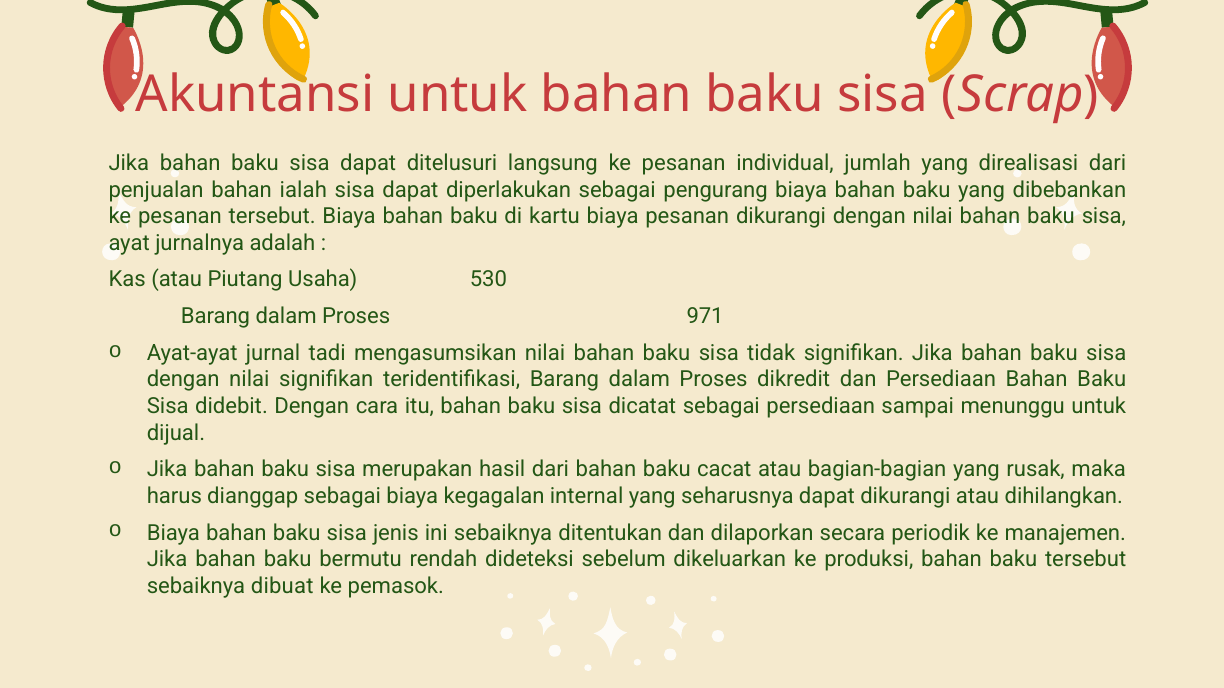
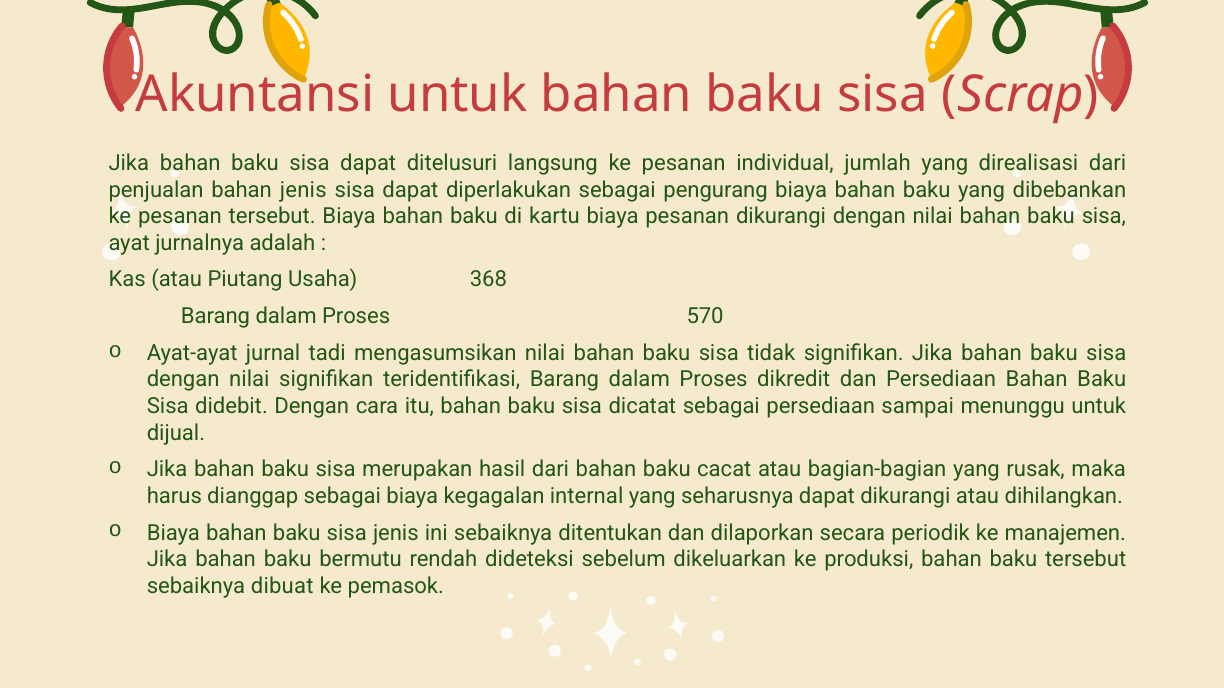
bahan ialah: ialah -> jenis
530: 530 -> 368
971: 971 -> 570
